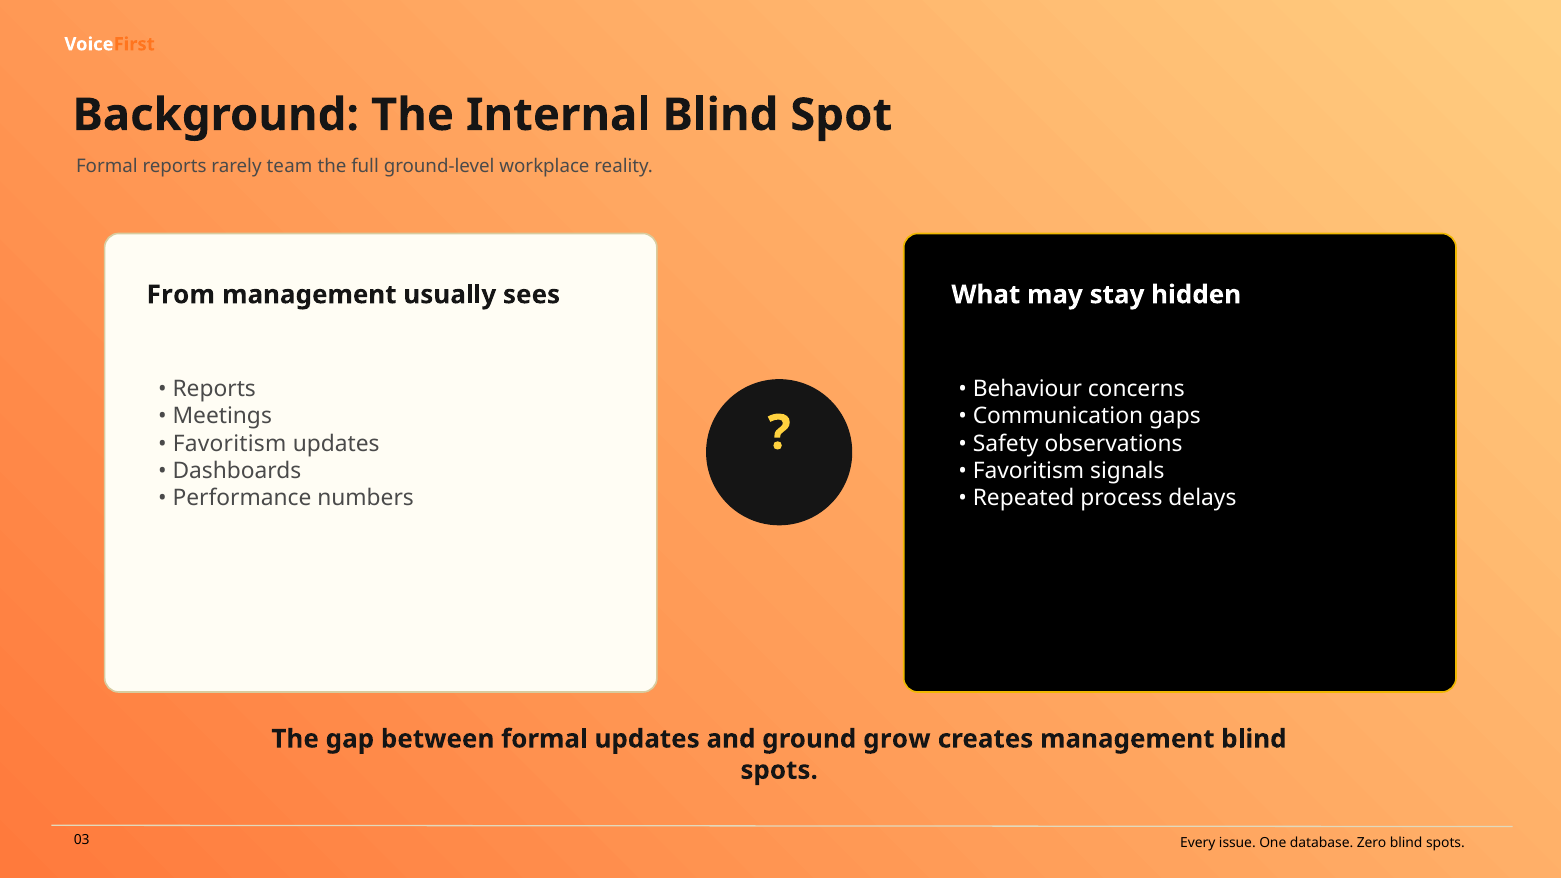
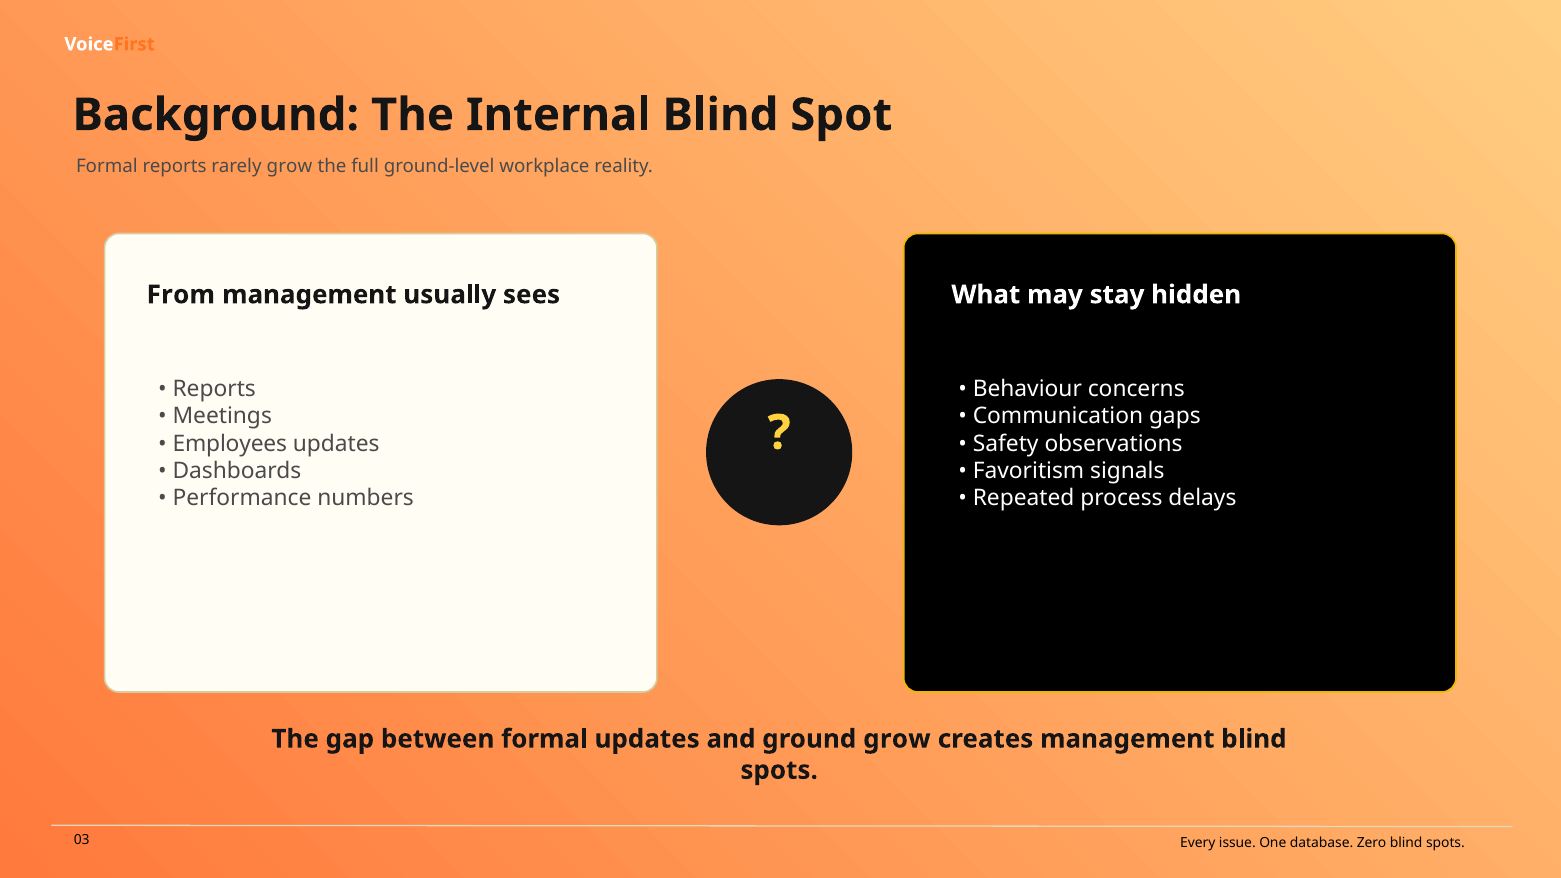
rarely team: team -> grow
Favoritism at (230, 444): Favoritism -> Employees
